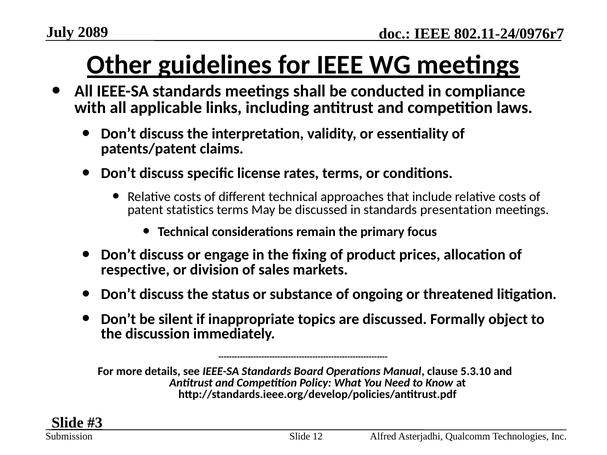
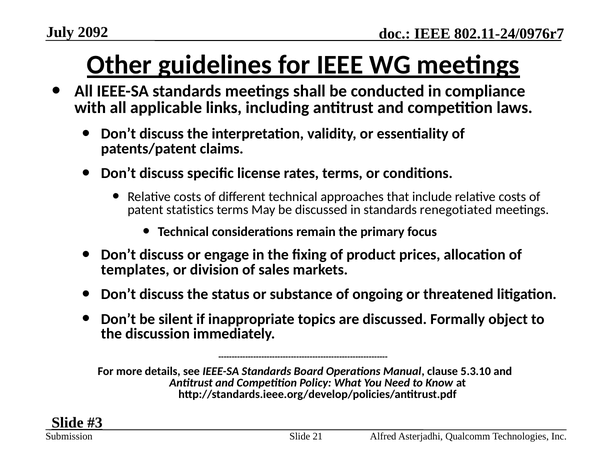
2089: 2089 -> 2092
presentation: presentation -> renegotiated
respective: respective -> templates
12: 12 -> 21
